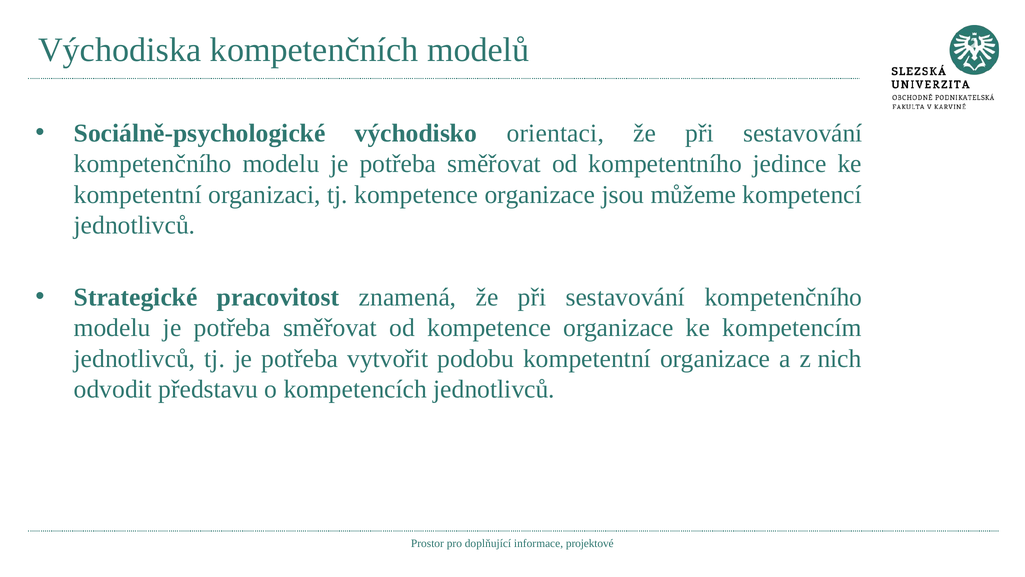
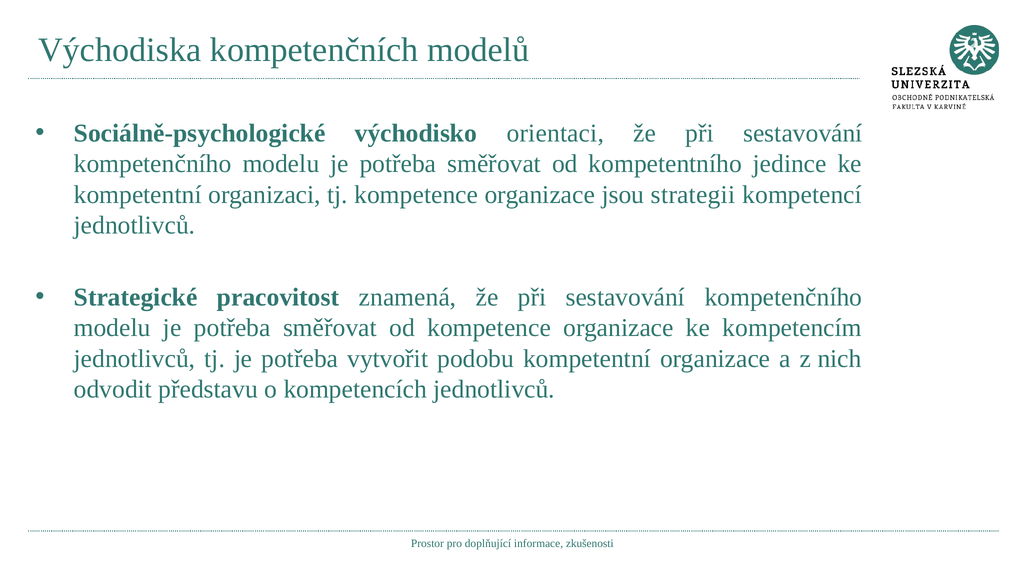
můžeme: můžeme -> strategii
projektové: projektové -> zkušenosti
